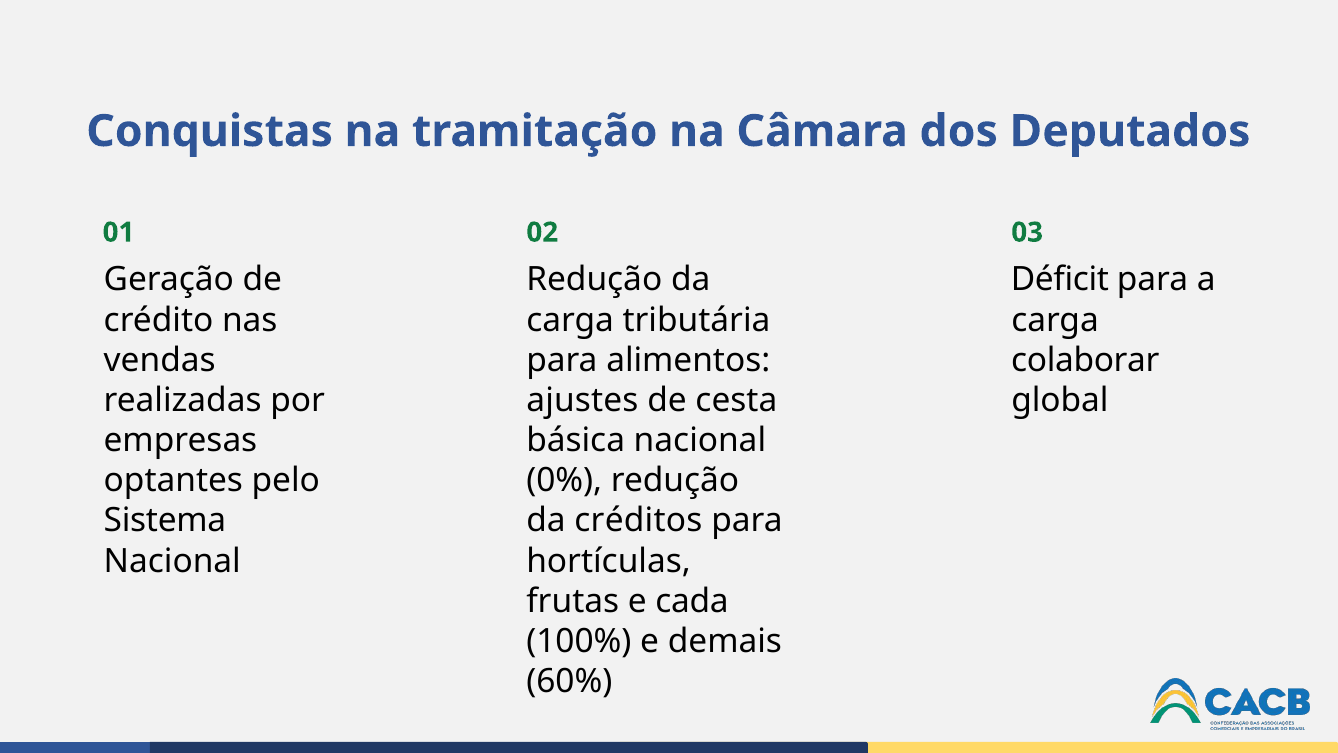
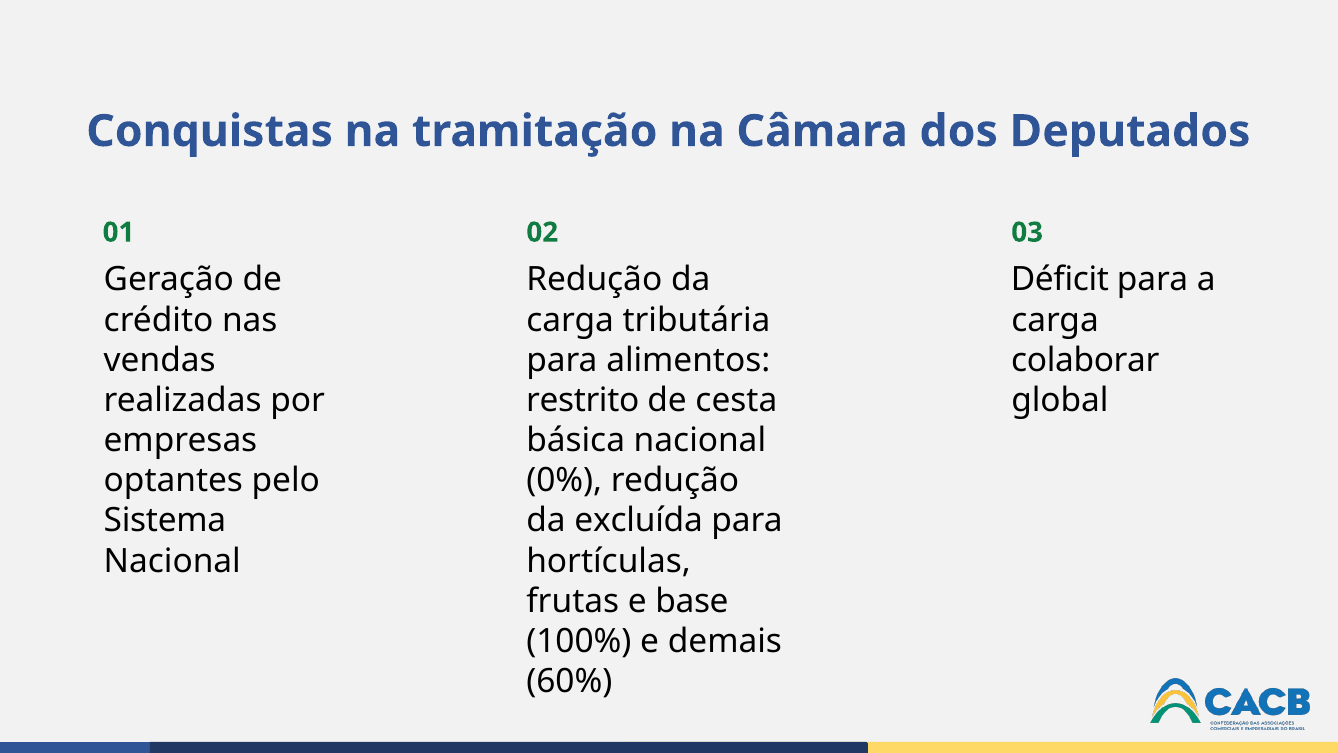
ajustes: ajustes -> restrito
créditos: créditos -> excluída
cada: cada -> base
